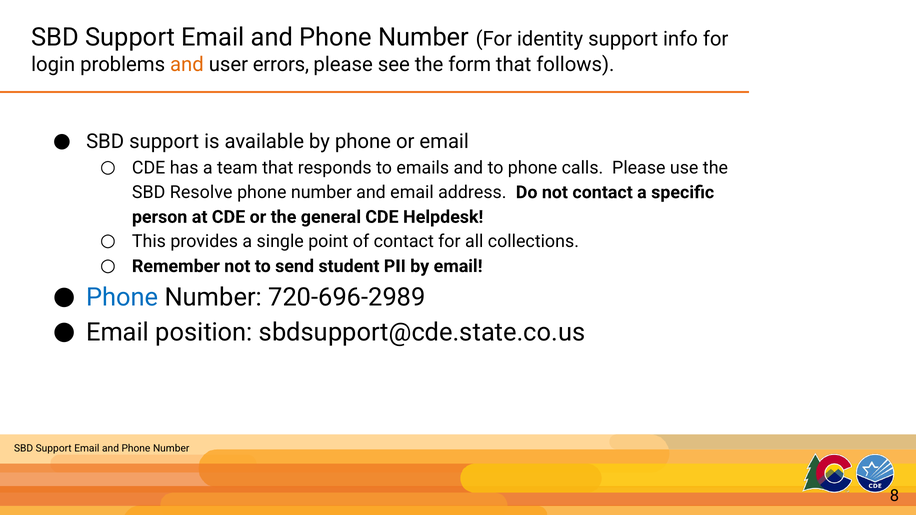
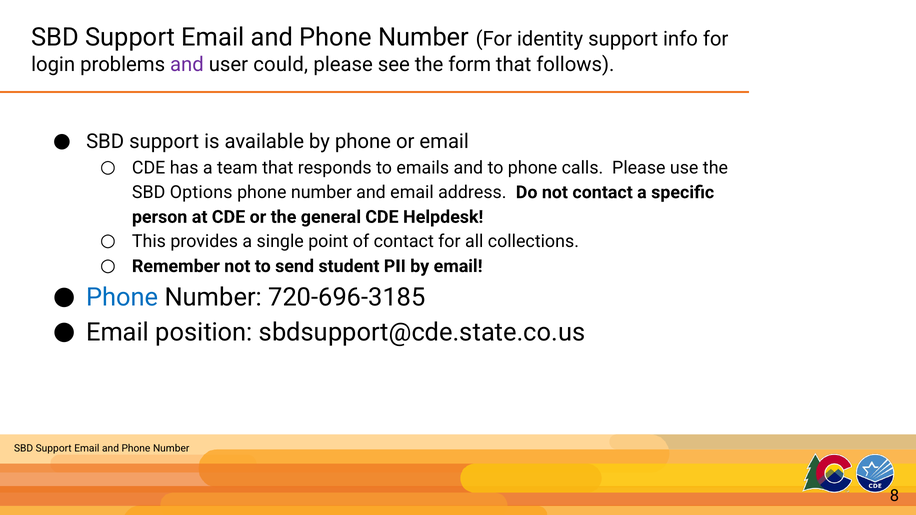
and at (187, 64) colour: orange -> purple
errors: errors -> could
Resolve: Resolve -> Options
720-696-2989: 720-696-2989 -> 720-696-3185
